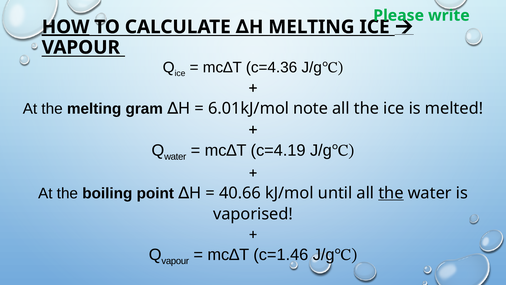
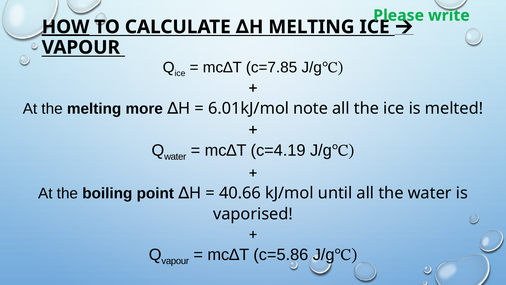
c=4.36: c=4.36 -> c=7.85
gram: gram -> more
the at (391, 193) underline: present -> none
c=1.46: c=1.46 -> c=5.86
